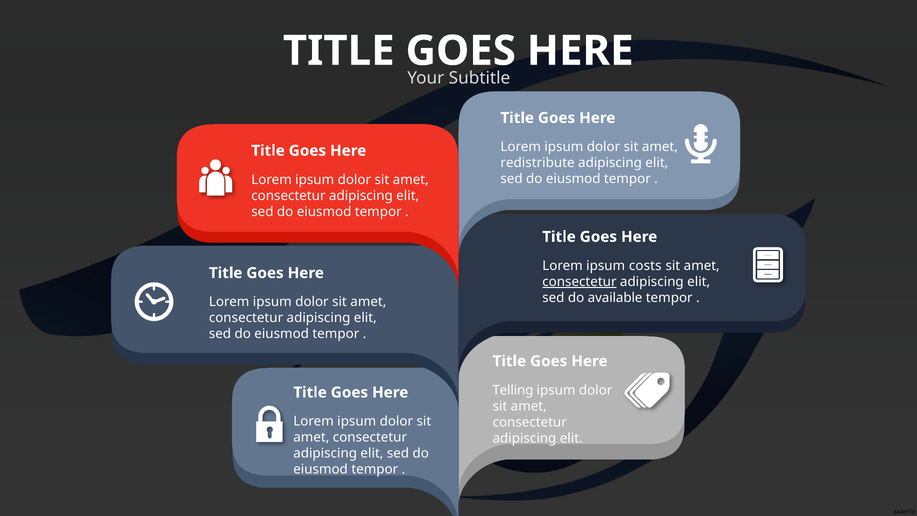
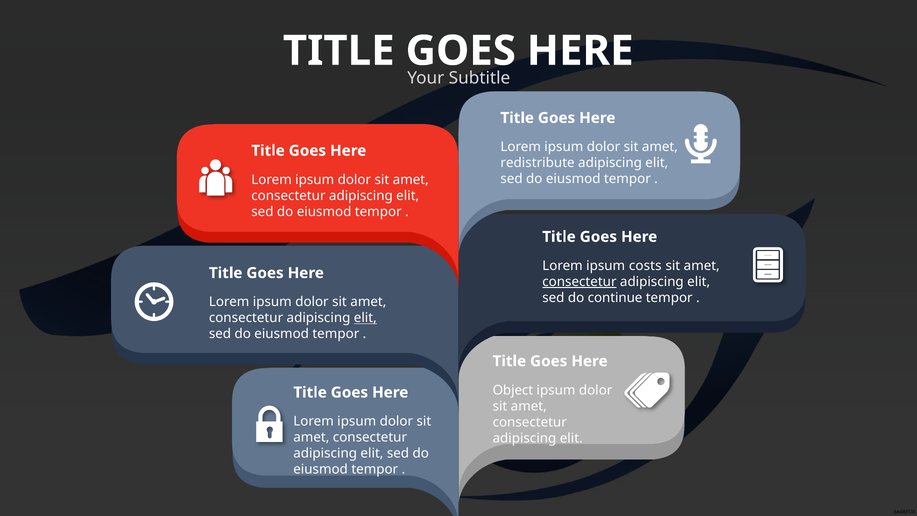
available: available -> continue
elit at (365, 318) underline: none -> present
Telling: Telling -> Object
